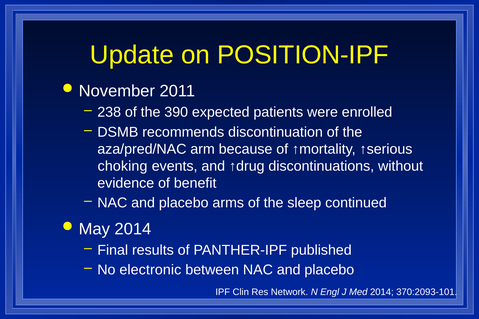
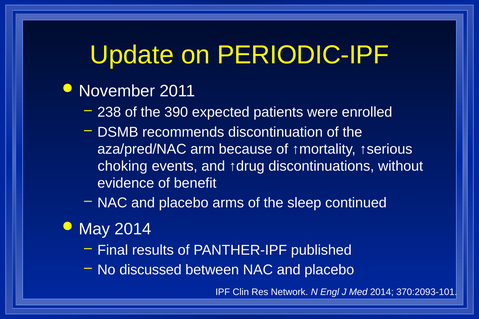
POSITION-IPF: POSITION-IPF -> PERIODIC-IPF
electronic: electronic -> discussed
